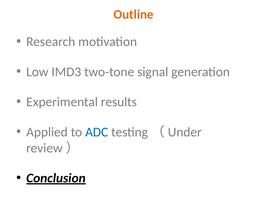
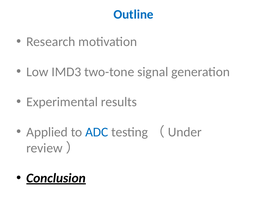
Outline colour: orange -> blue
